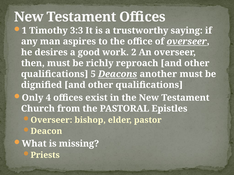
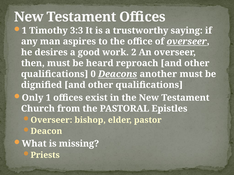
richly: richly -> heard
5: 5 -> 0
Only 4: 4 -> 1
